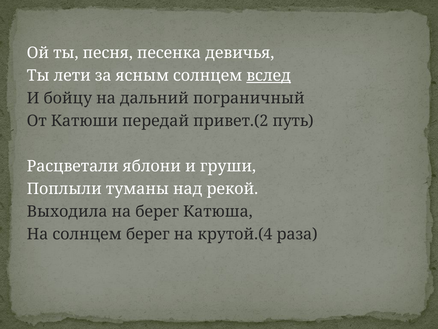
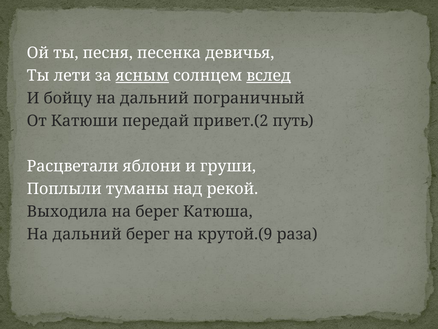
ясным underline: none -> present
солнцем at (87, 234): солнцем -> дальний
крутой.(4: крутой.(4 -> крутой.(9
